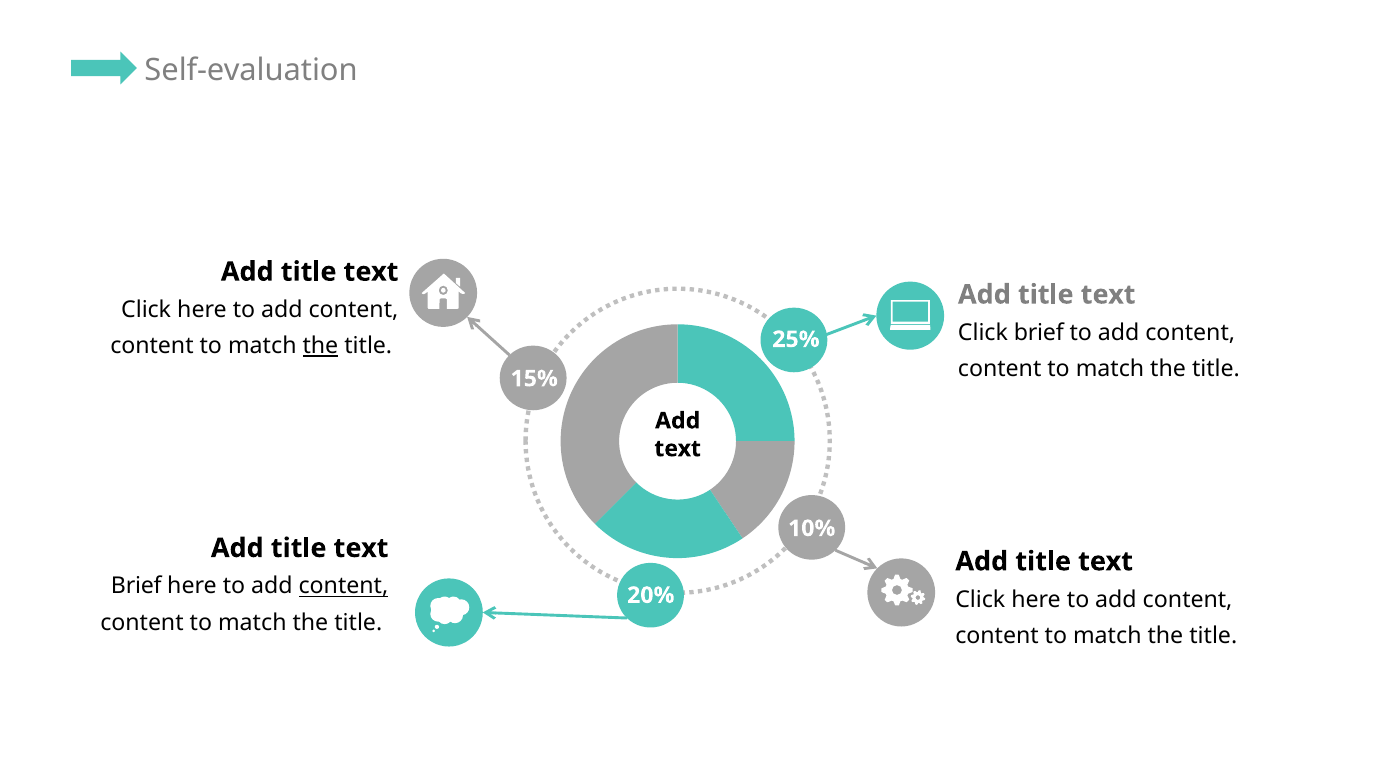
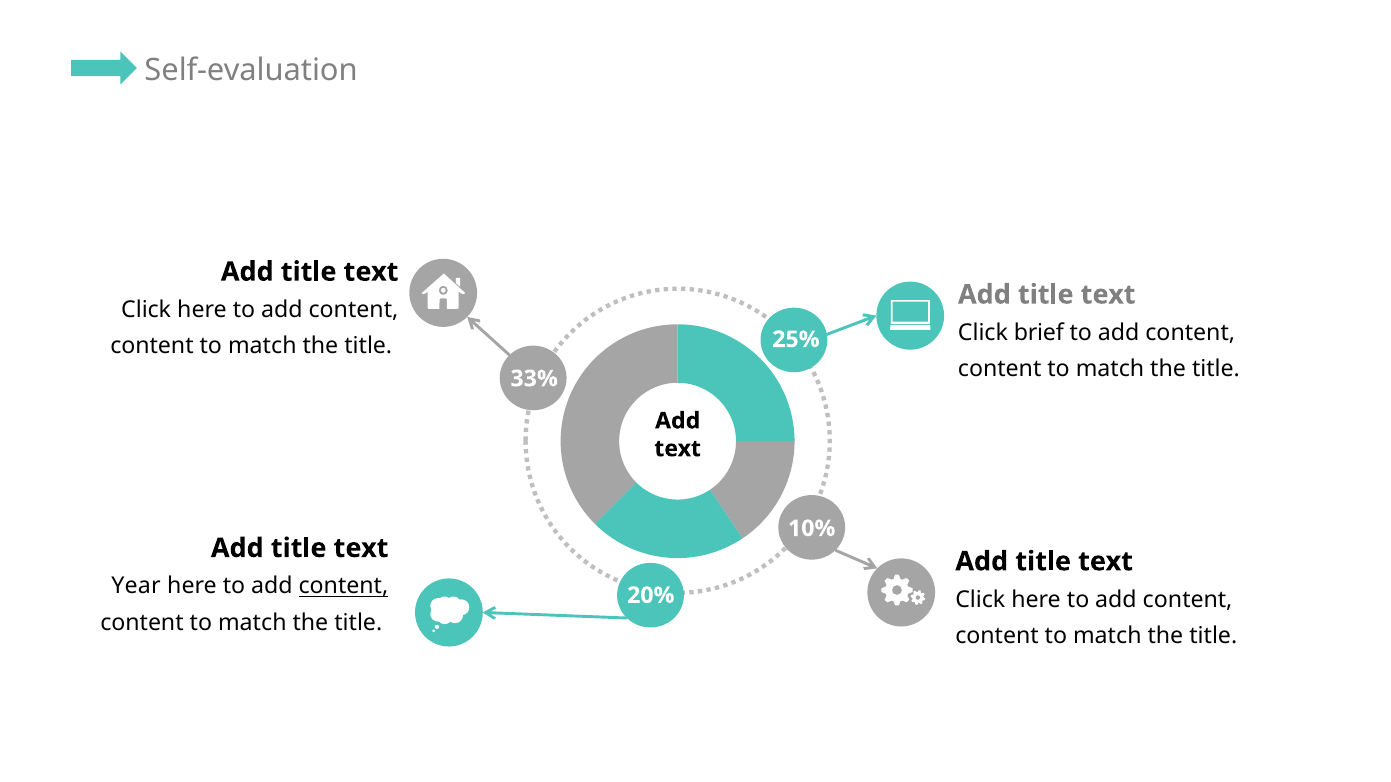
the at (320, 346) underline: present -> none
15%: 15% -> 33%
Brief at (136, 587): Brief -> Year
